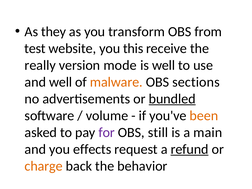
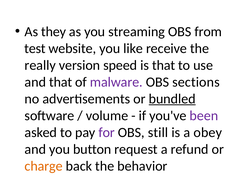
transform: transform -> streaming
this: this -> like
mode: mode -> speed
is well: well -> that
and well: well -> that
malware colour: orange -> purple
been colour: orange -> purple
main: main -> obey
effects: effects -> button
refund underline: present -> none
